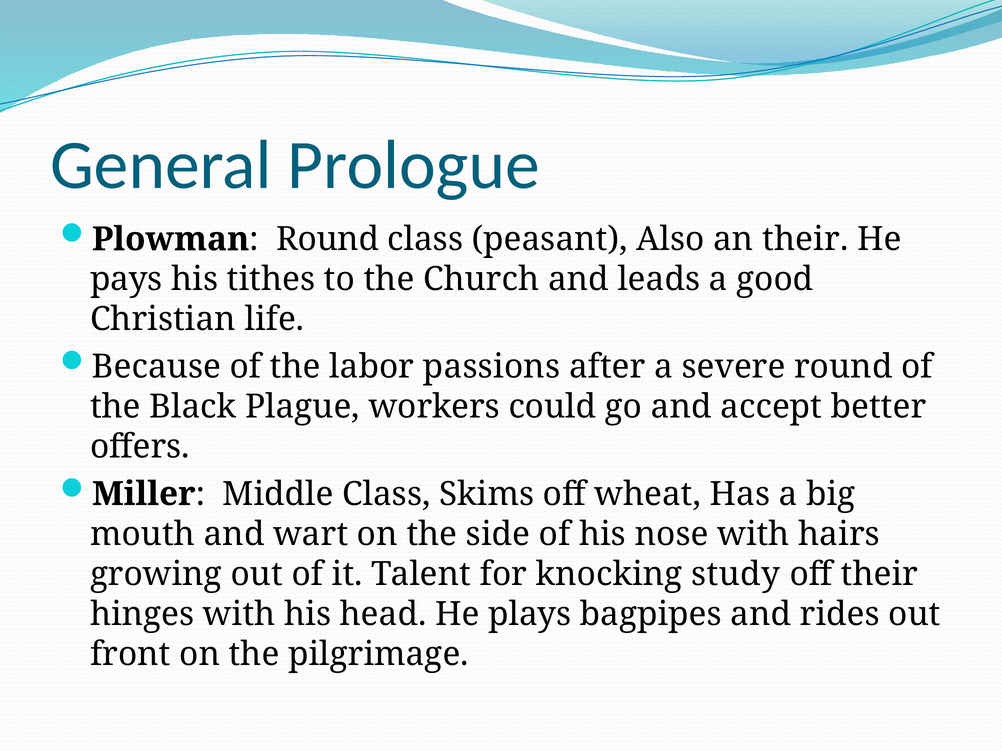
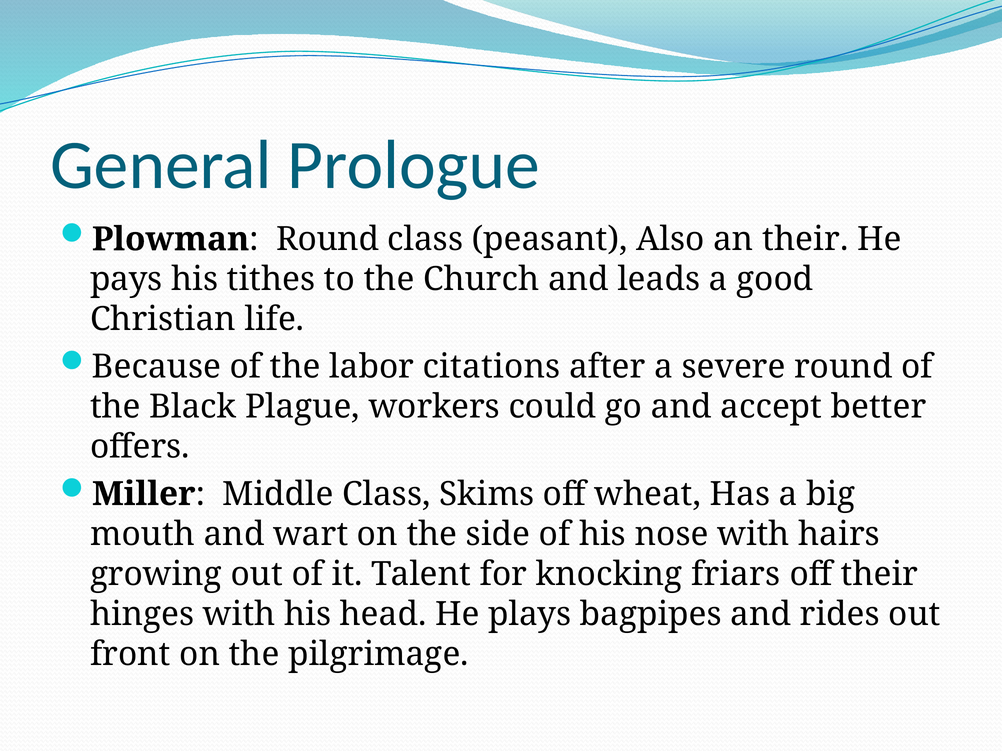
passions: passions -> citations
study: study -> friars
